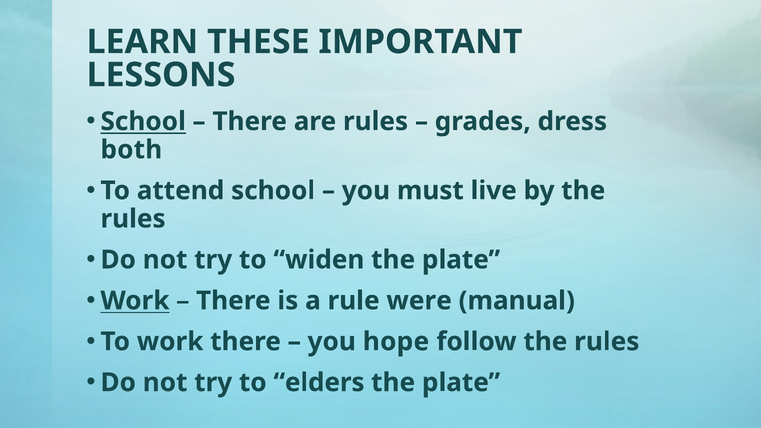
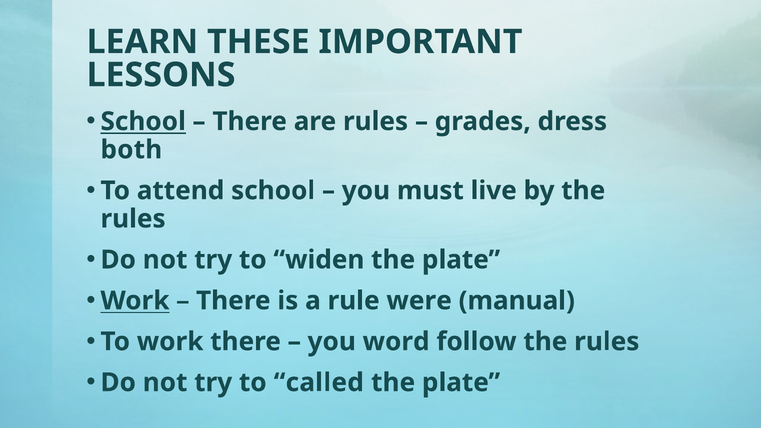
hope: hope -> word
elders: elders -> called
